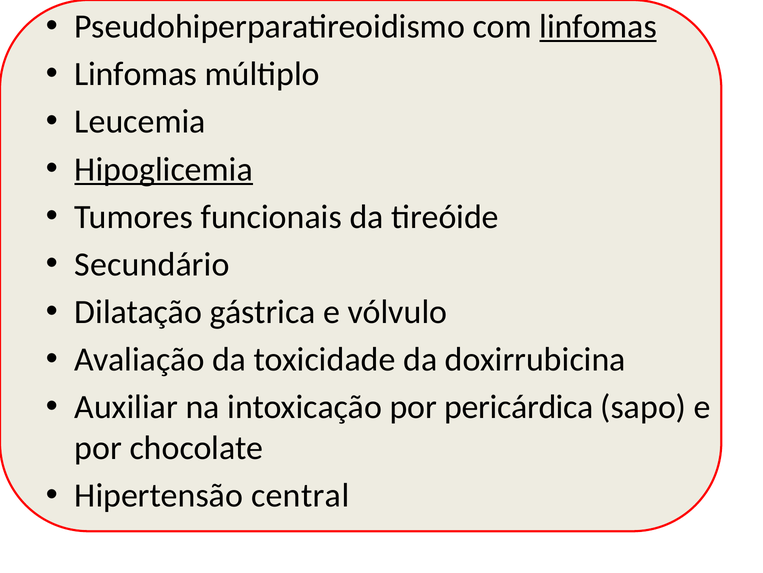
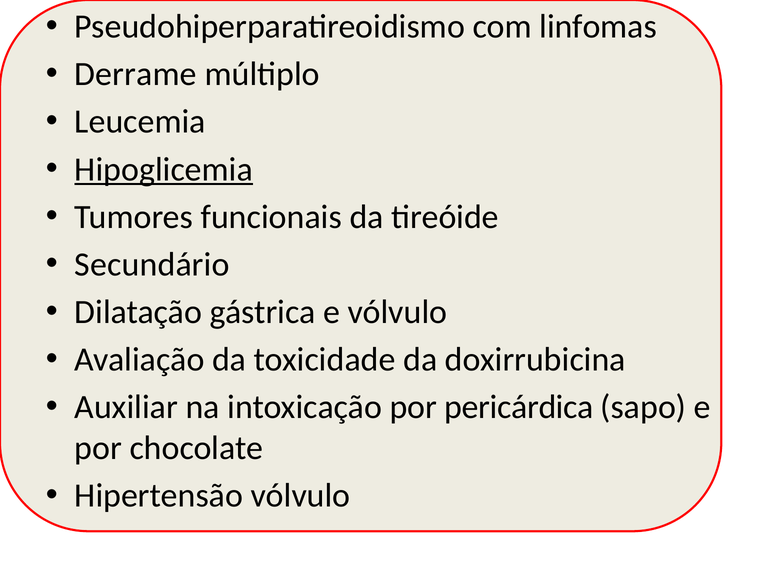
linfomas at (598, 27) underline: present -> none
Linfomas at (136, 74): Linfomas -> Derrame
Hipertensão central: central -> vólvulo
